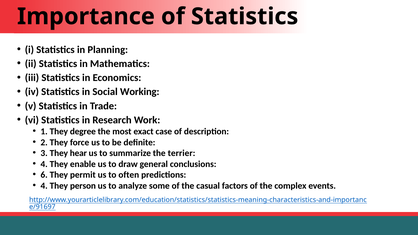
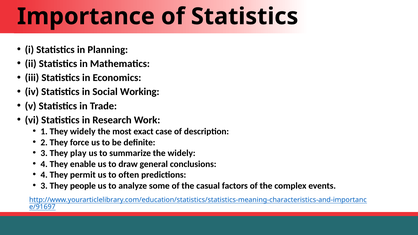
They degree: degree -> widely
hear: hear -> play
the terrier: terrier -> widely
6 at (44, 175): 6 -> 4
4 at (44, 186): 4 -> 3
person: person -> people
